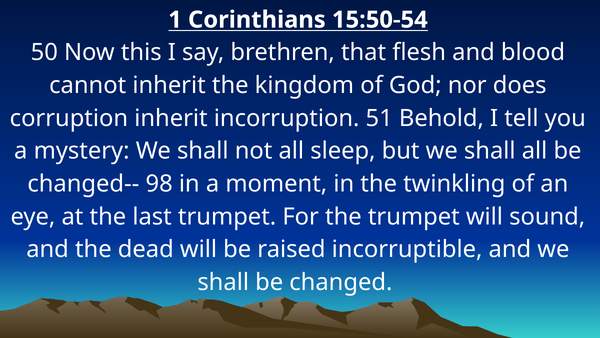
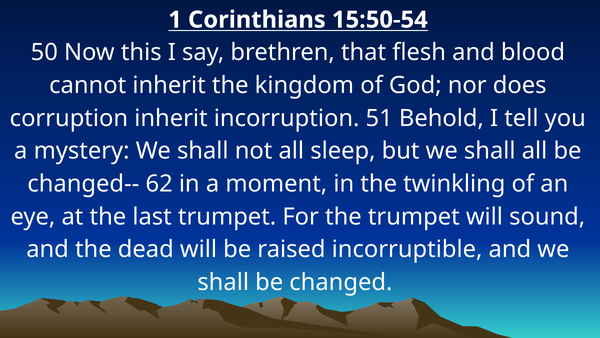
98: 98 -> 62
